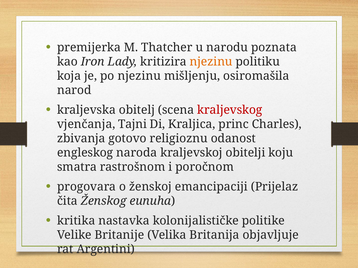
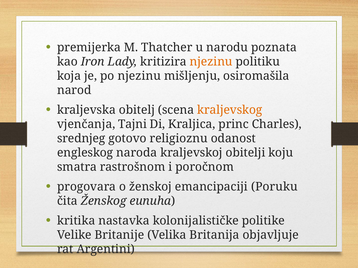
kraljevskog colour: red -> orange
zbivanja: zbivanja -> srednjeg
Prijelaz: Prijelaz -> Poruku
